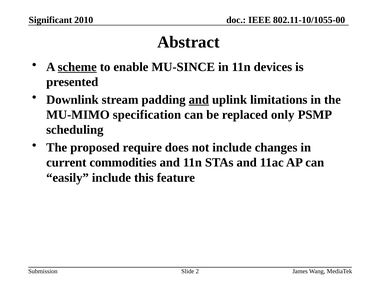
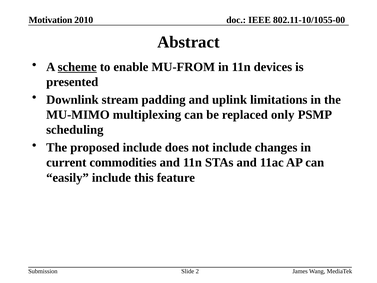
Significant: Significant -> Motivation
MU-SINCE: MU-SINCE -> MU-FROM
and at (199, 100) underline: present -> none
specification: specification -> multiplexing
proposed require: require -> include
